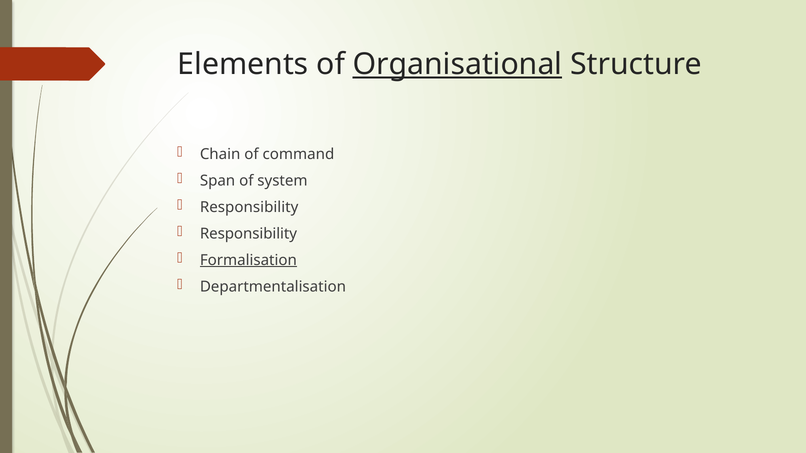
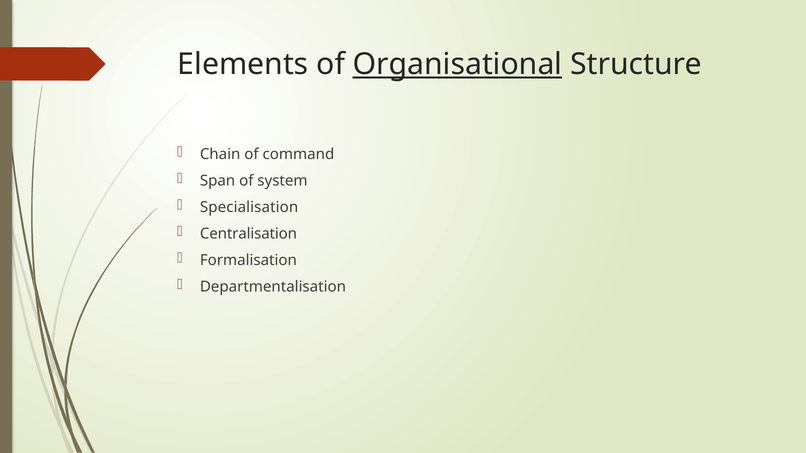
Responsibility at (249, 207): Responsibility -> Specialisation
Responsibility at (248, 234): Responsibility -> Centralisation
Formalisation underline: present -> none
